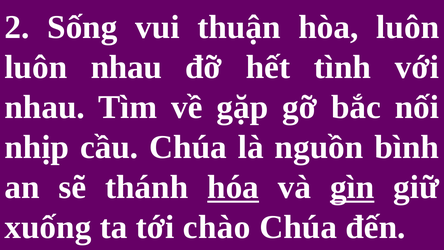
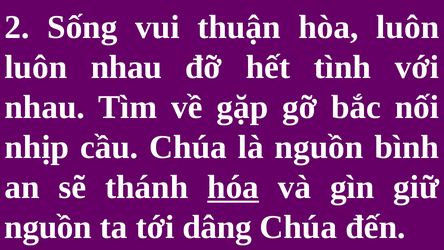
gìn underline: present -> none
xuống at (48, 227): xuống -> nguồn
chào: chào -> dâng
